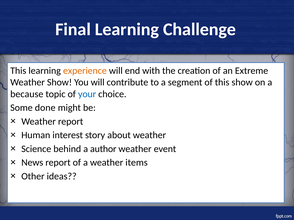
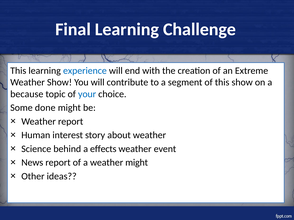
experience colour: orange -> blue
author: author -> effects
weather items: items -> might
